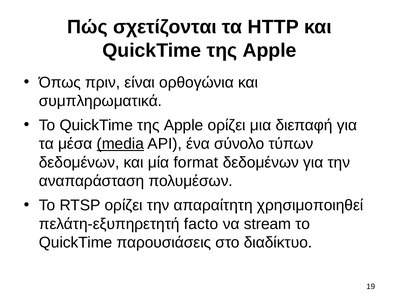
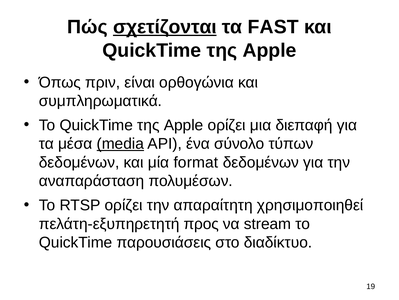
σχετίζονται underline: none -> present
HTTP: HTTP -> FAST
facto: facto -> προς
